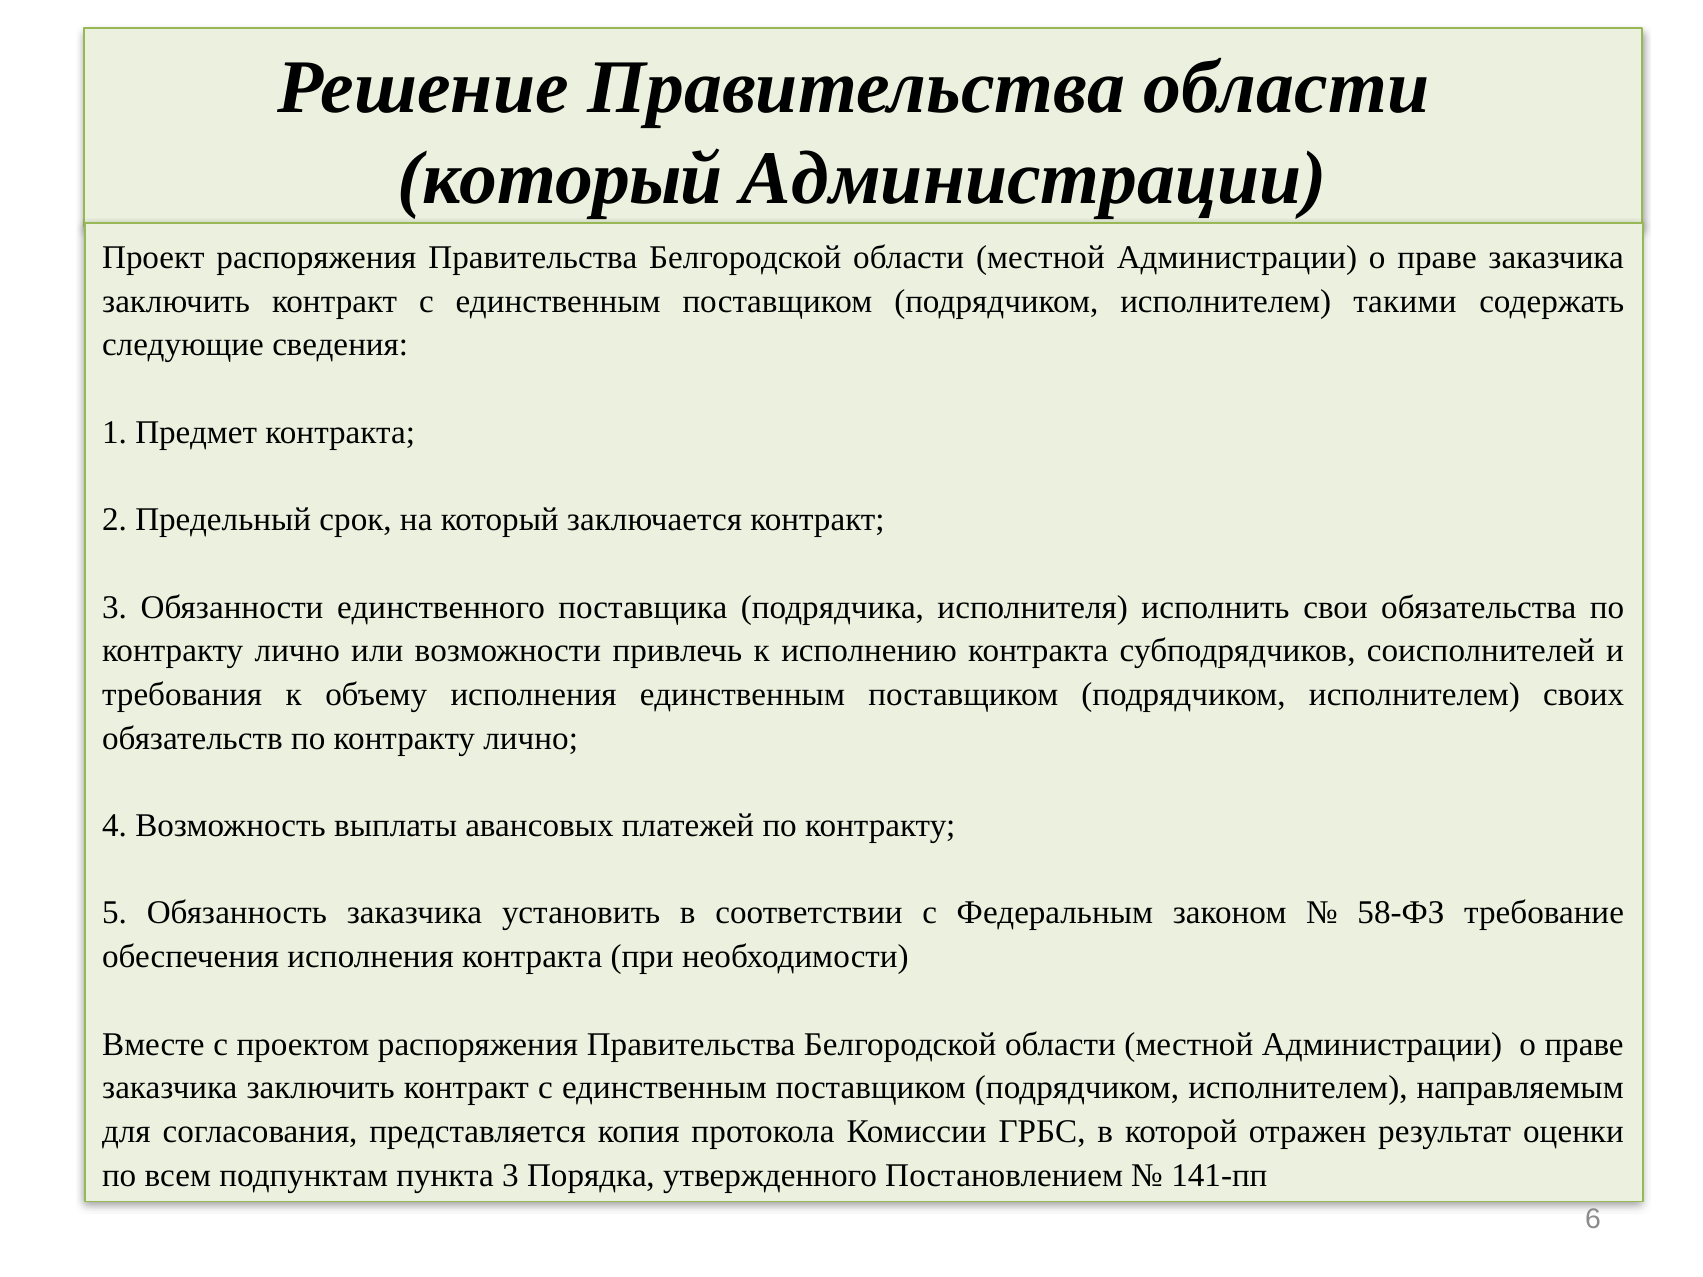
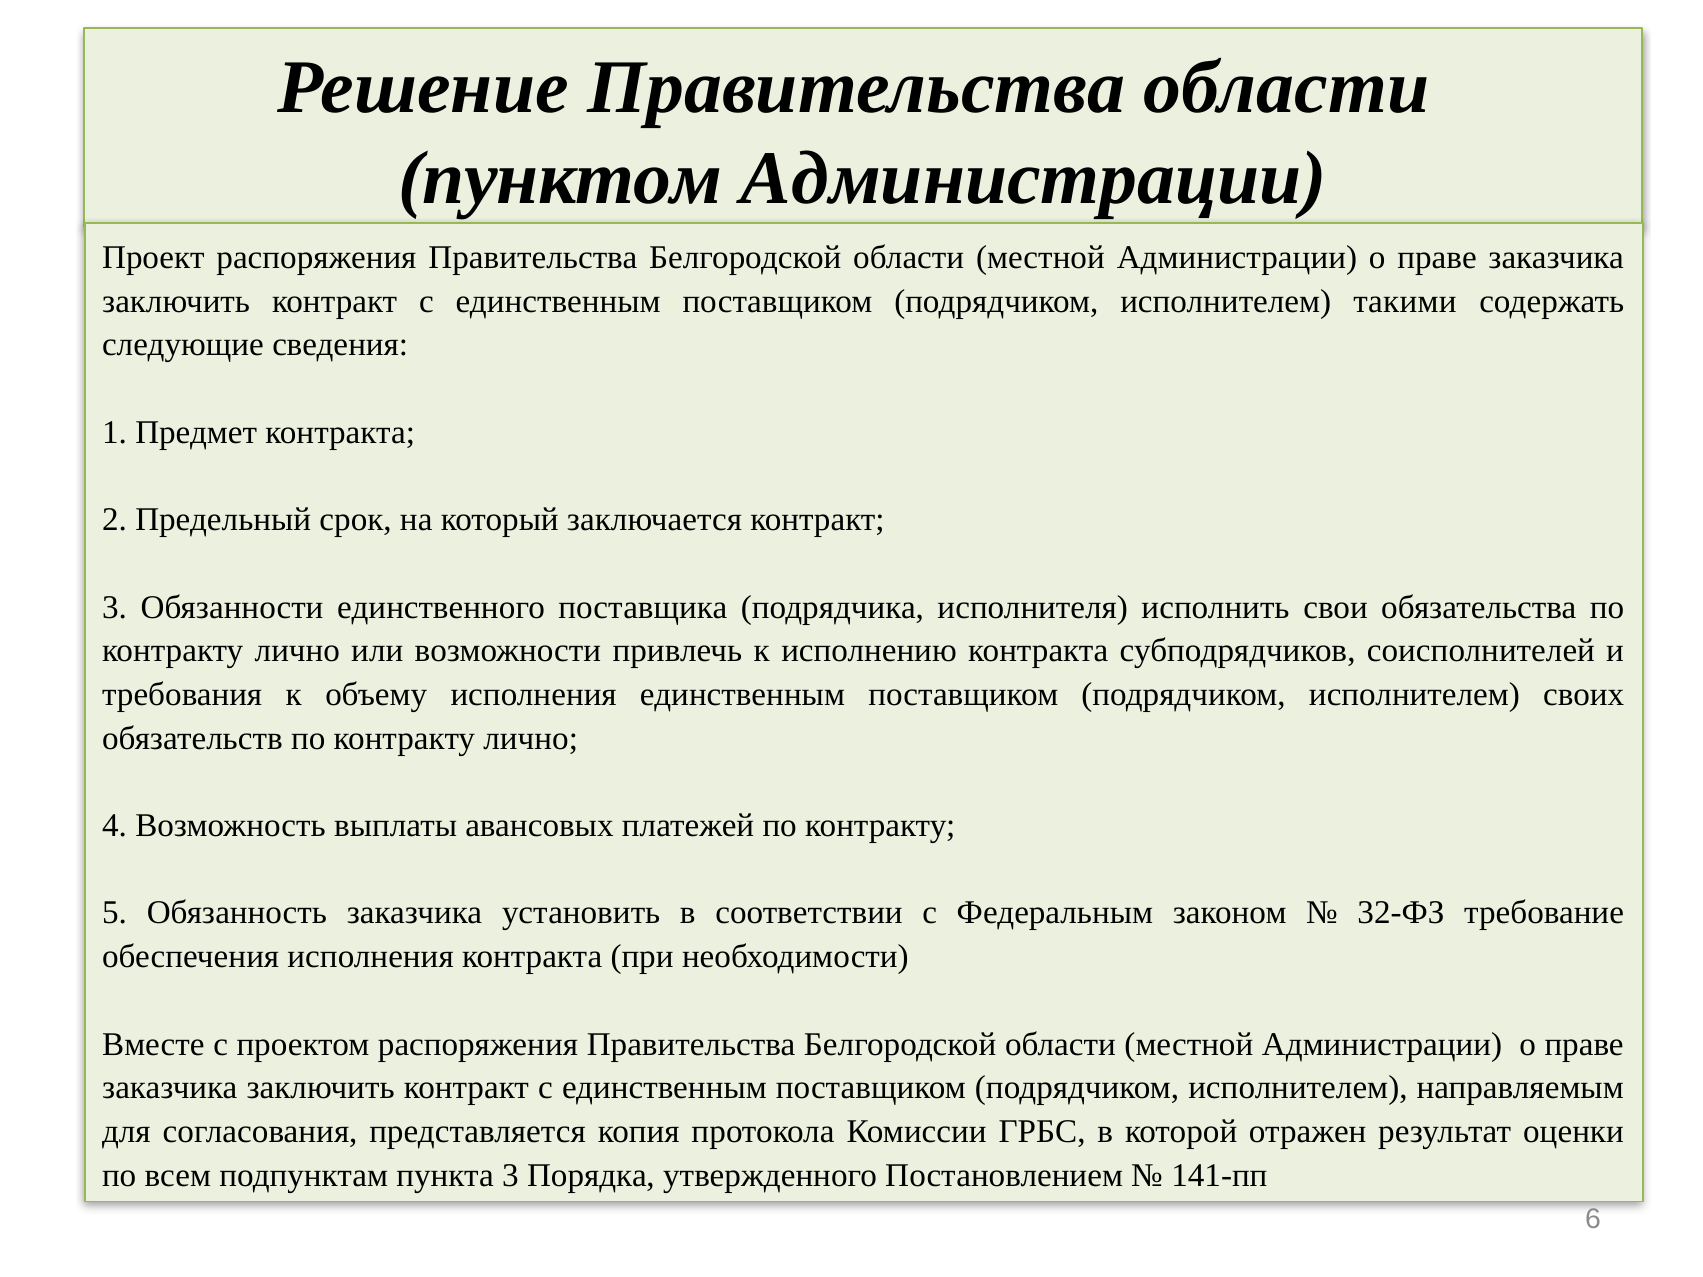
который at (560, 178): который -> пунктом
58-ФЗ: 58-ФЗ -> 32-ФЗ
